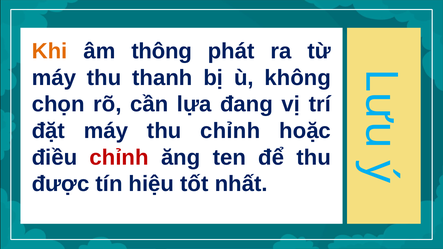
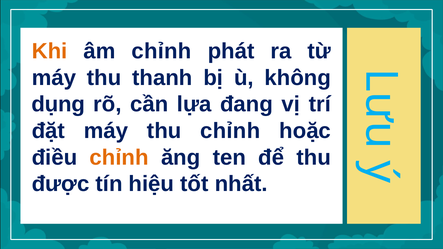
âm thông: thông -> chỉnh
chọn: chọn -> dụng
chỉnh at (119, 158) colour: red -> orange
